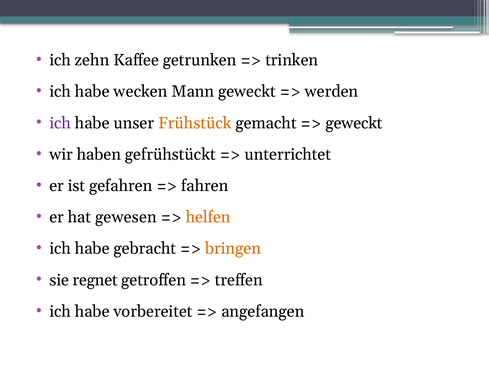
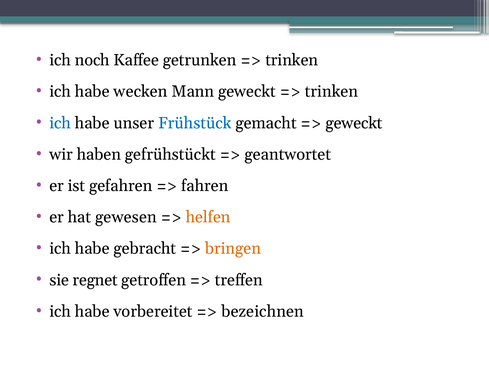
zehn: zehn -> noch
werden at (331, 92): werden -> trinken
ich at (60, 123) colour: purple -> blue
Frühstück colour: orange -> blue
unterrichtet: unterrichtet -> geantwortet
angefangen: angefangen -> bezeichnen
